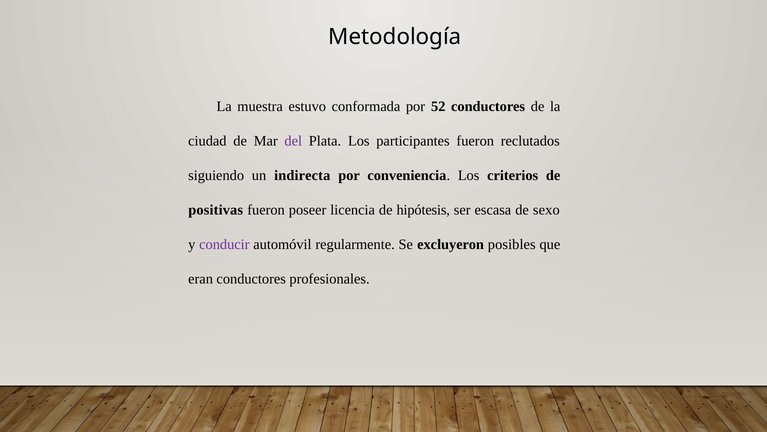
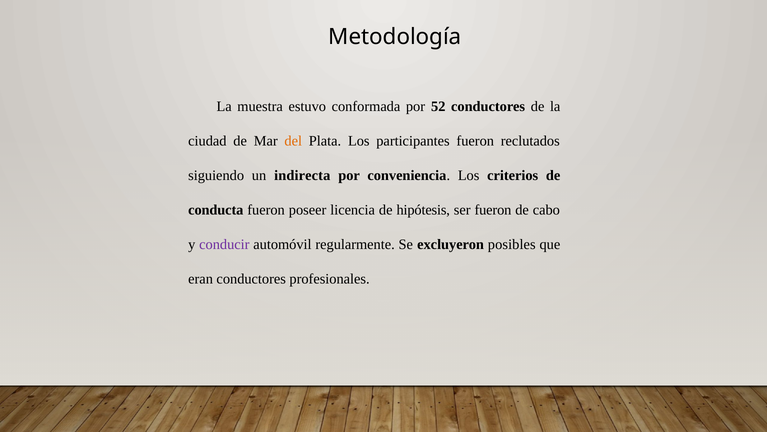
del colour: purple -> orange
positivas: positivas -> conducta
ser escasa: escasa -> fueron
sexo: sexo -> cabo
